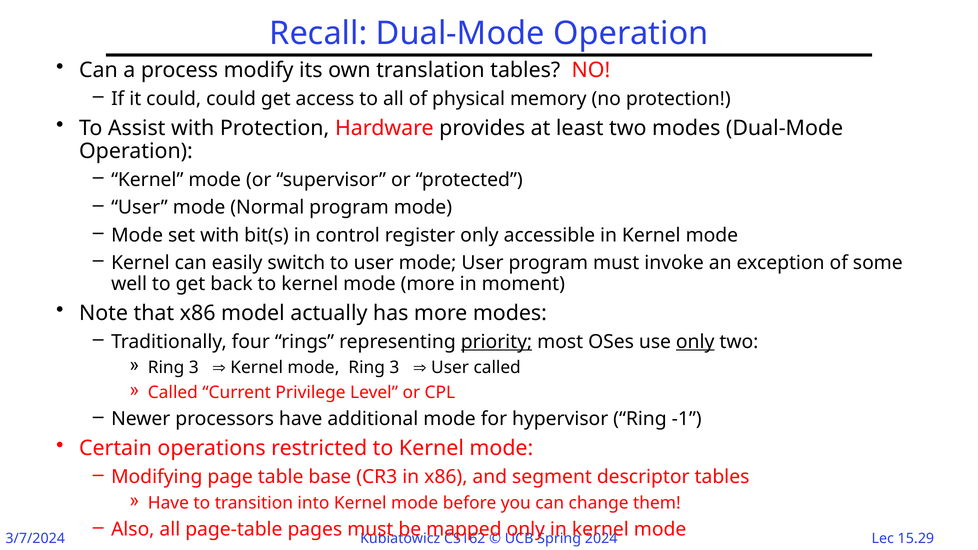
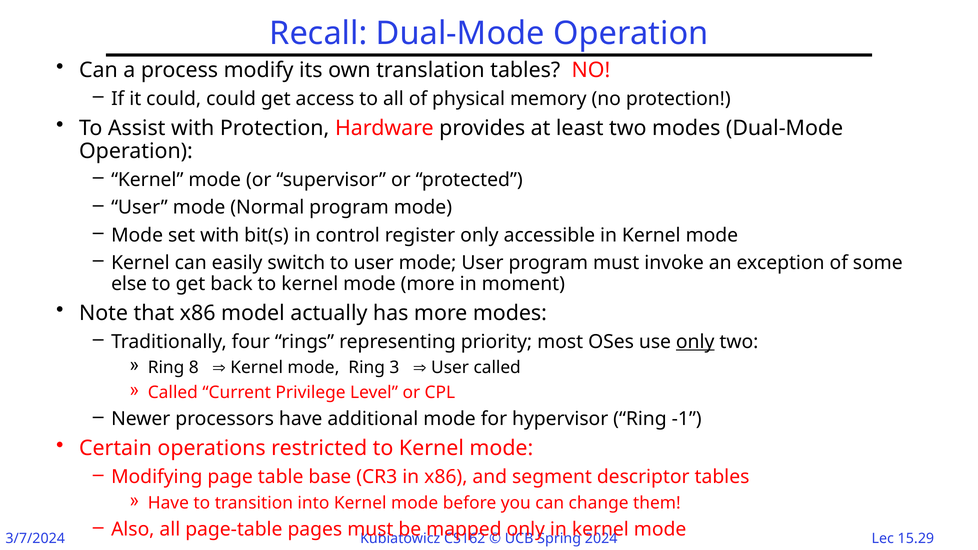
well: well -> else
priority underline: present -> none
3 at (194, 368): 3 -> 8
